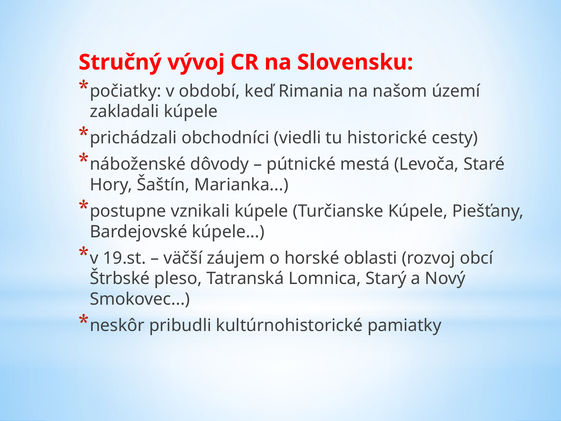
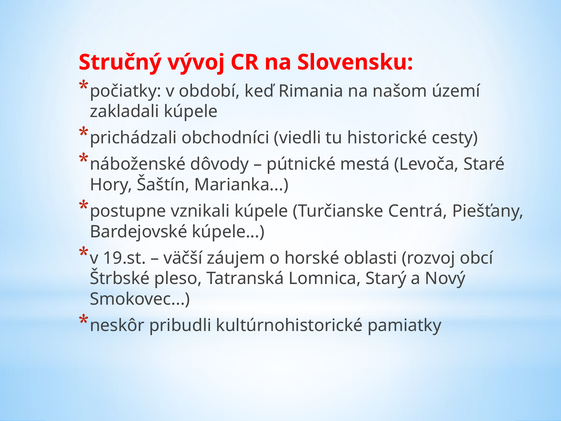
Turčianske Kúpele: Kúpele -> Centrá
